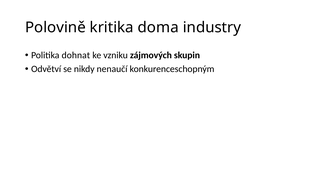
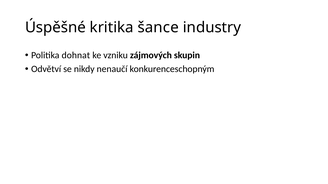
Polovině: Polovině -> Úspěšné
doma: doma -> šance
